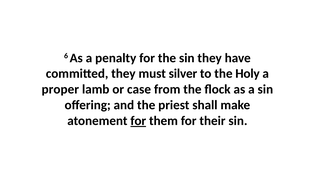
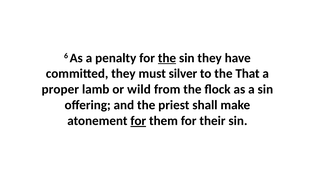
the at (167, 58) underline: none -> present
Holy: Holy -> That
case: case -> wild
